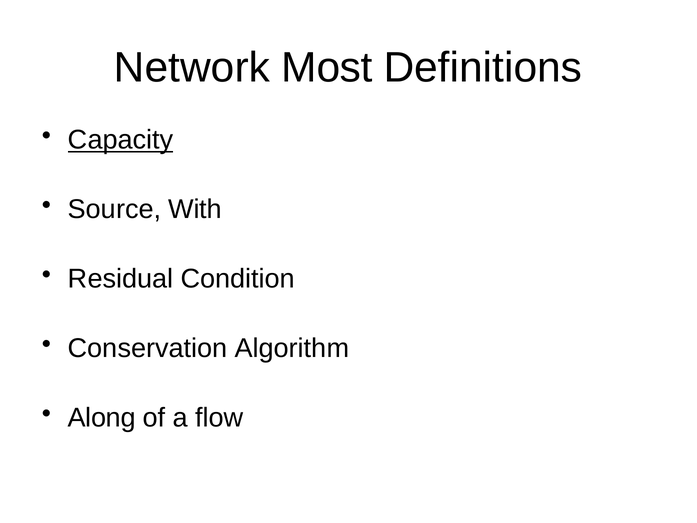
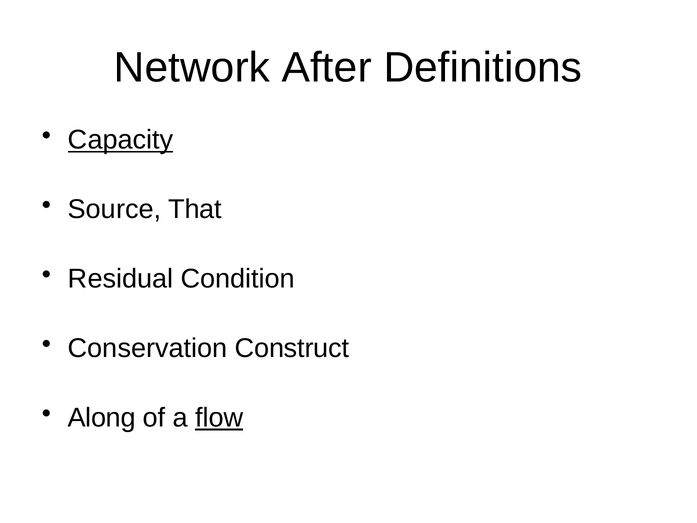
Most: Most -> After
With: With -> That
Algorithm: Algorithm -> Construct
flow underline: none -> present
